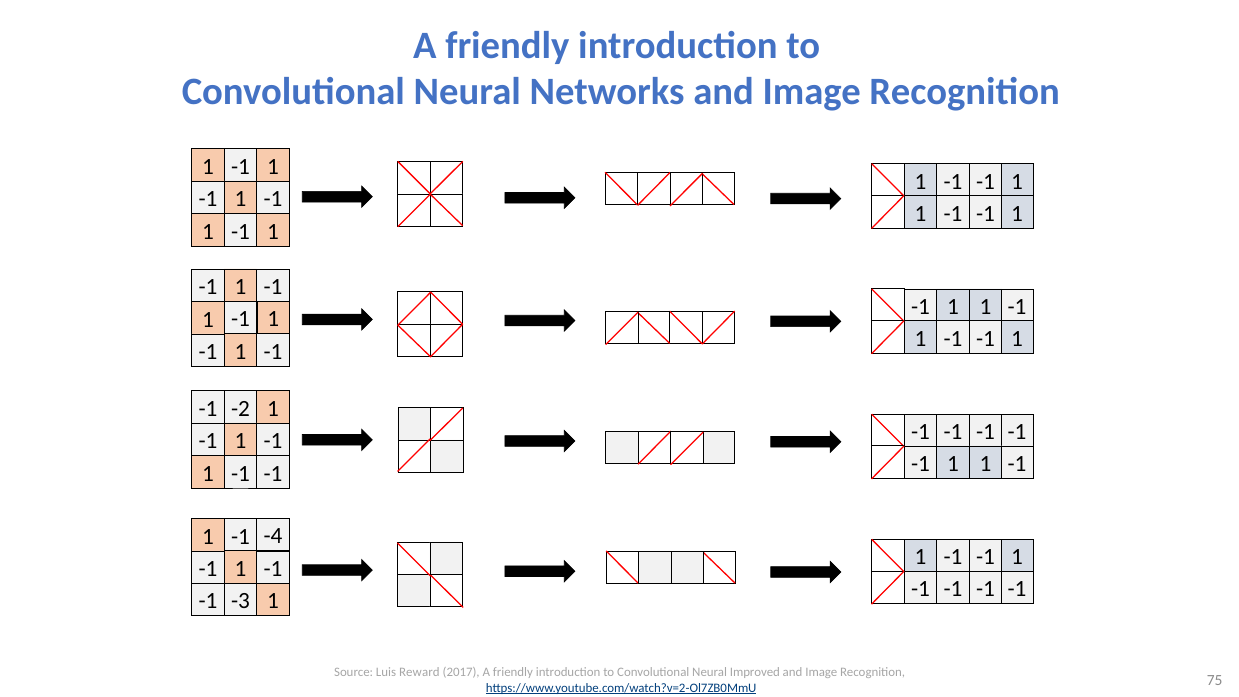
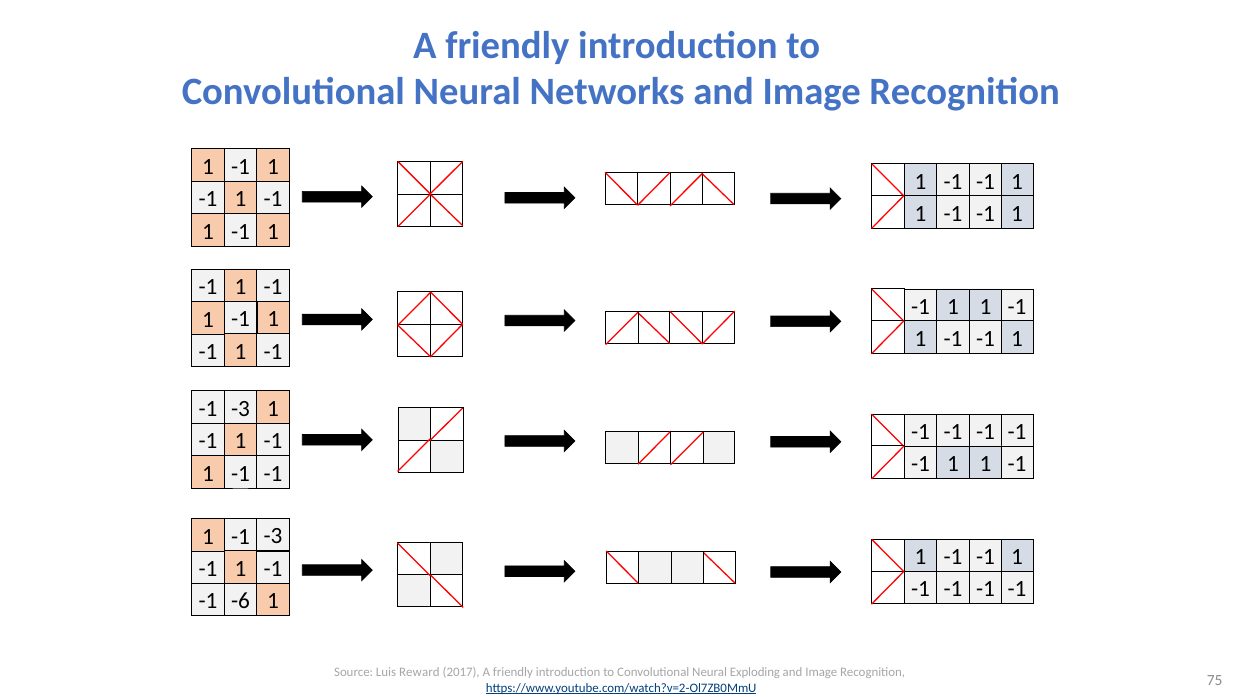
-2 at (241, 409): -2 -> -3
-4 at (273, 536): -4 -> -3
-3: -3 -> -6
Improved: Improved -> Exploding
